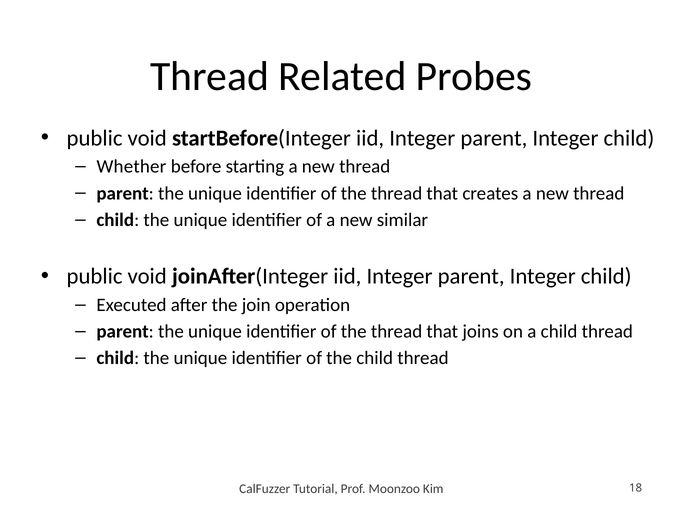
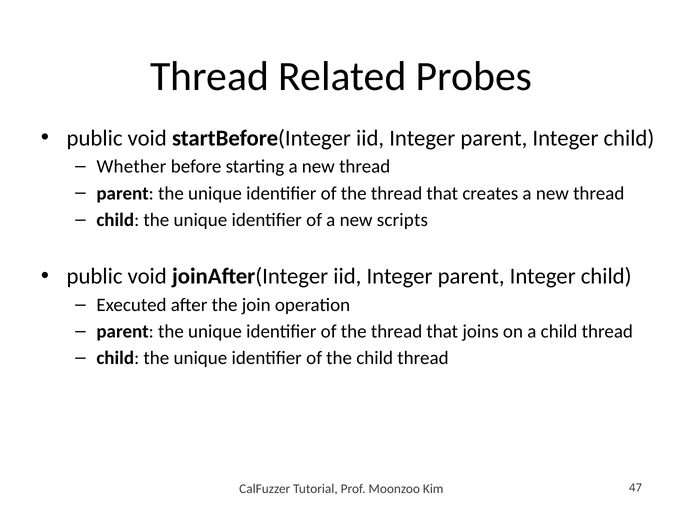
similar: similar -> scripts
18: 18 -> 47
